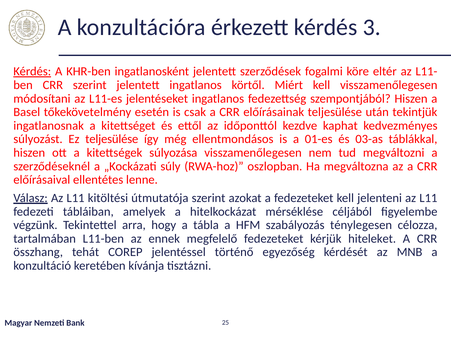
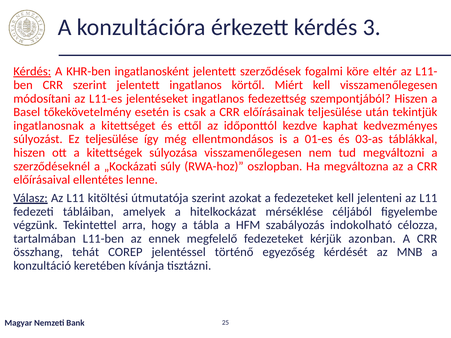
ténylegesen: ténylegesen -> indokolható
hiteleket: hiteleket -> azonban
